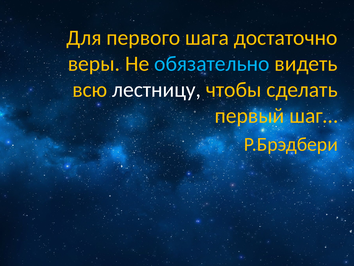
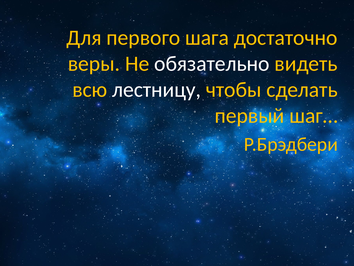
обязательно colour: light blue -> white
